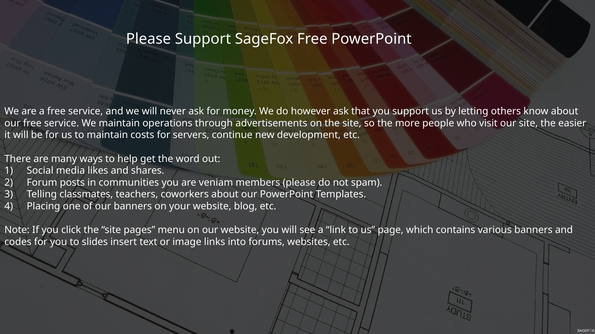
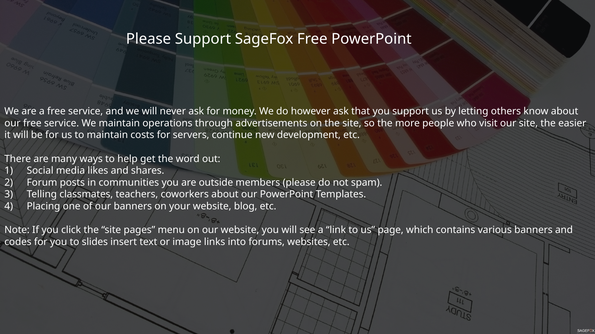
veniam: veniam -> outside
